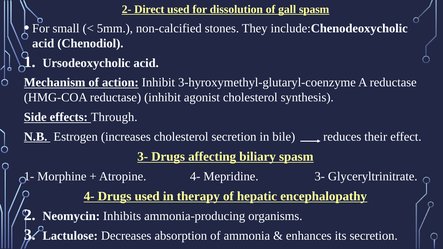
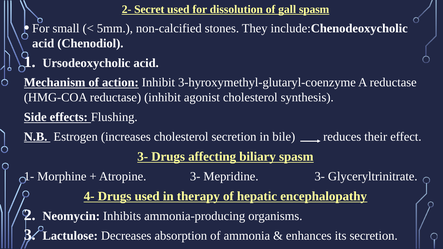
Direct: Direct -> Secret
Through: Through -> Flushing
Atropine 4-: 4- -> 3-
